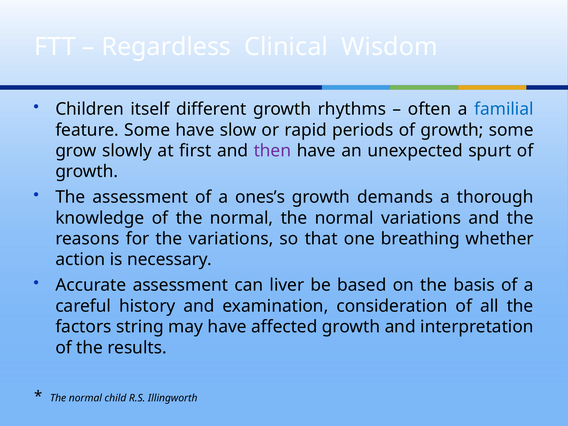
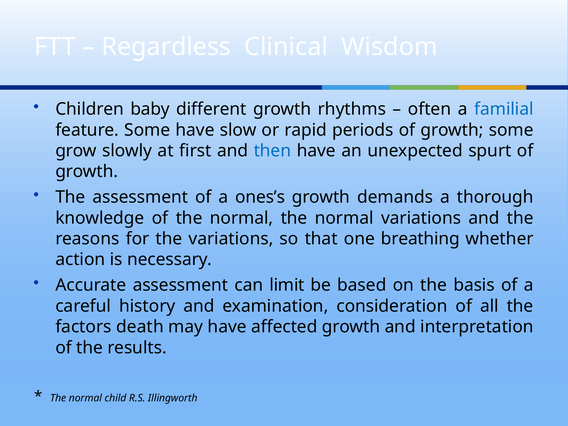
itself: itself -> baby
then colour: purple -> blue
liver: liver -> limit
string: string -> death
